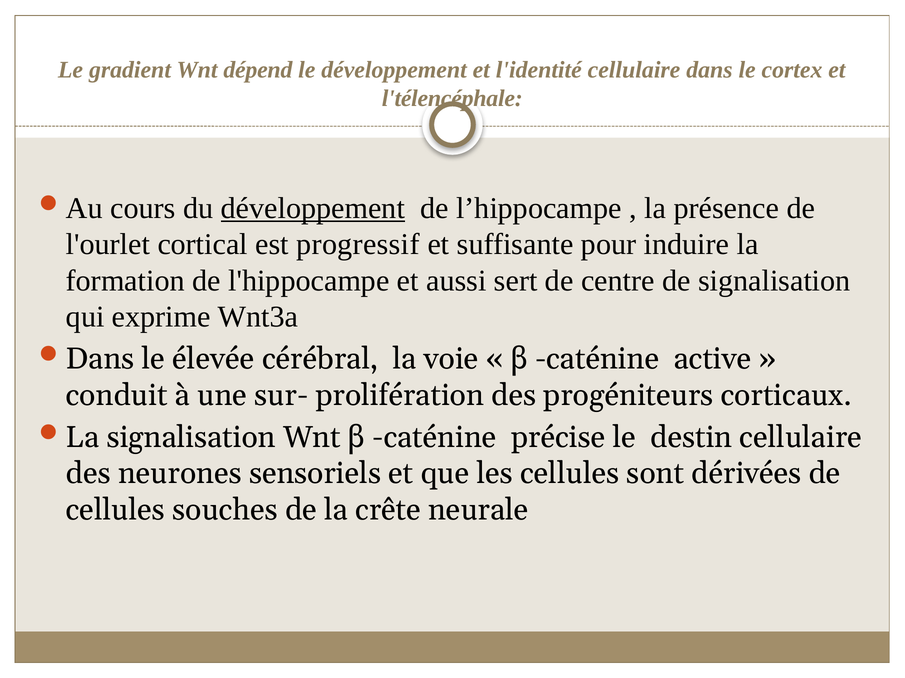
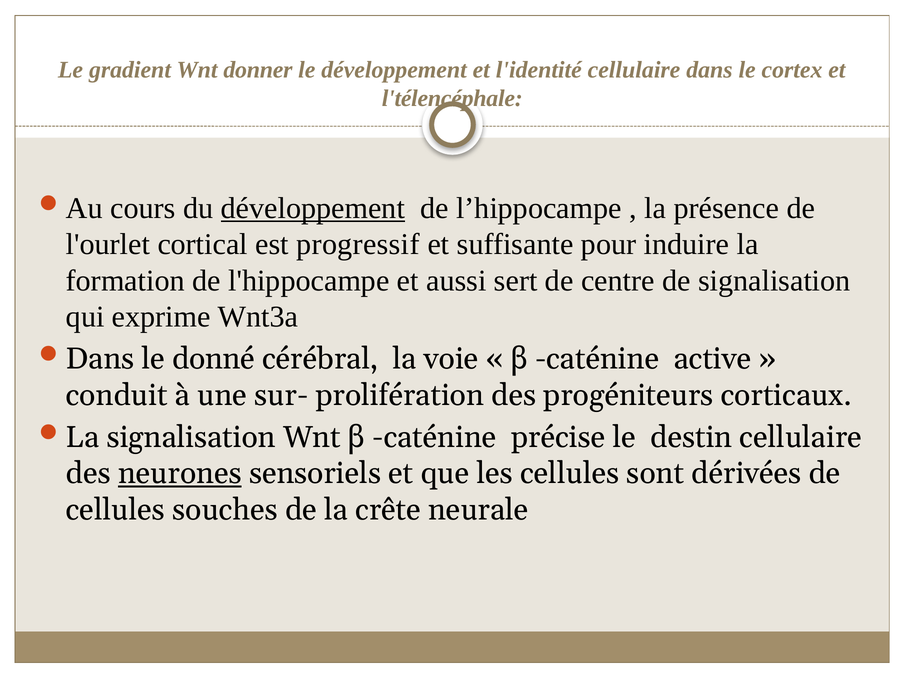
dépend: dépend -> donner
élevée: élevée -> donné
neurones underline: none -> present
